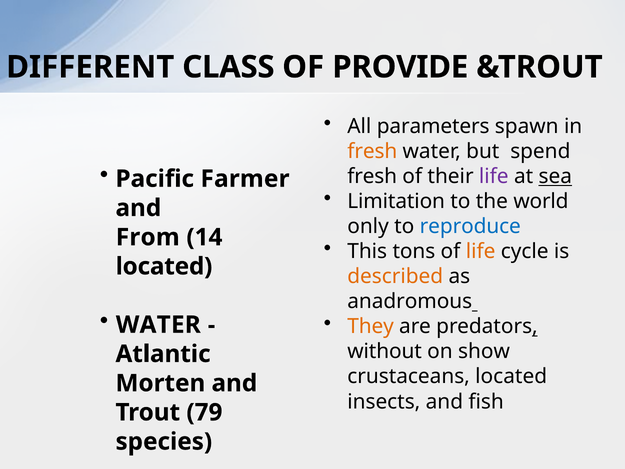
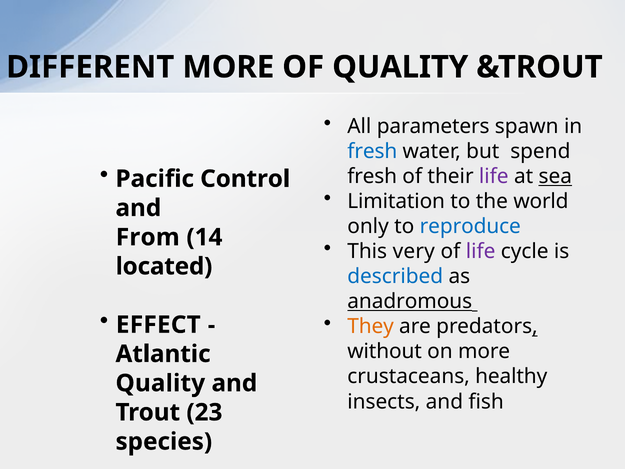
DIFFERENT CLASS: CLASS -> MORE
OF PROVIDE: PROVIDE -> QUALITY
fresh at (372, 151) colour: orange -> blue
Farmer: Farmer -> Control
tons: tons -> very
life at (481, 251) colour: orange -> purple
described colour: orange -> blue
anadromous underline: none -> present
WATER at (158, 325): WATER -> EFFECT
on show: show -> more
crustaceans located: located -> healthy
Morten at (160, 383): Morten -> Quality
79: 79 -> 23
